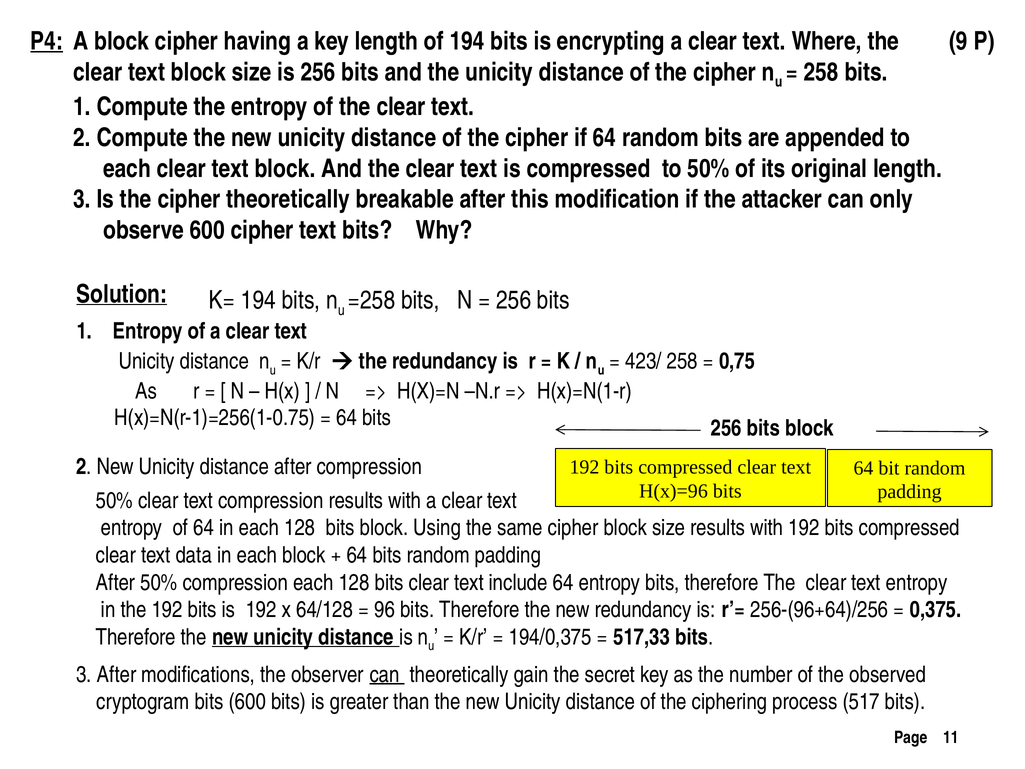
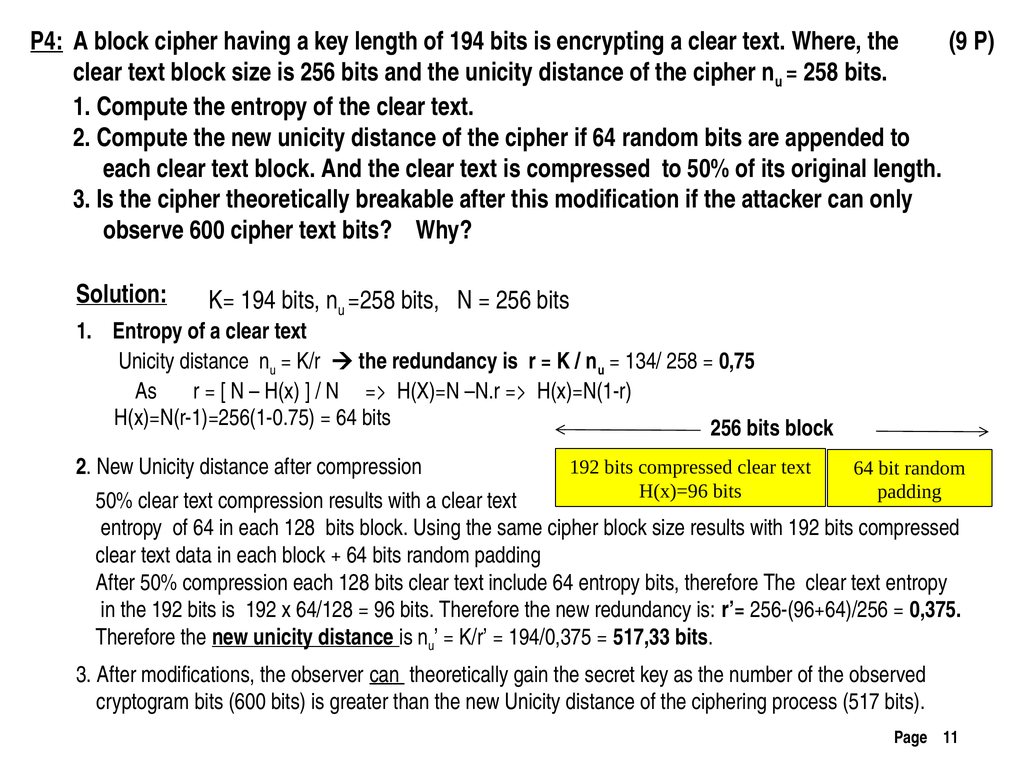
423/: 423/ -> 134/
